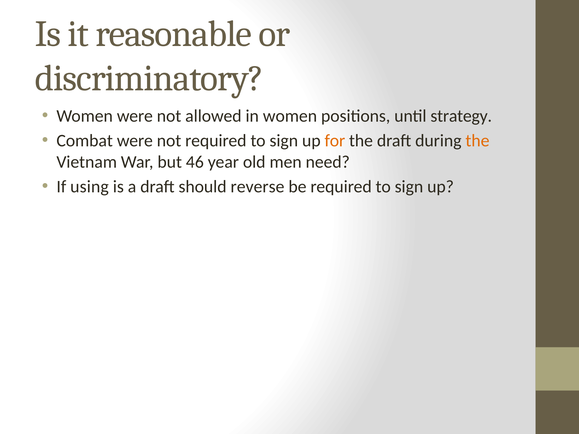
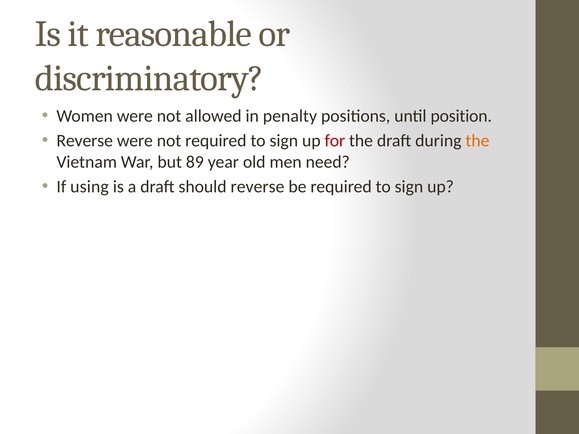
in women: women -> penalty
strategy: strategy -> position
Combat at (85, 141): Combat -> Reverse
for colour: orange -> red
46: 46 -> 89
